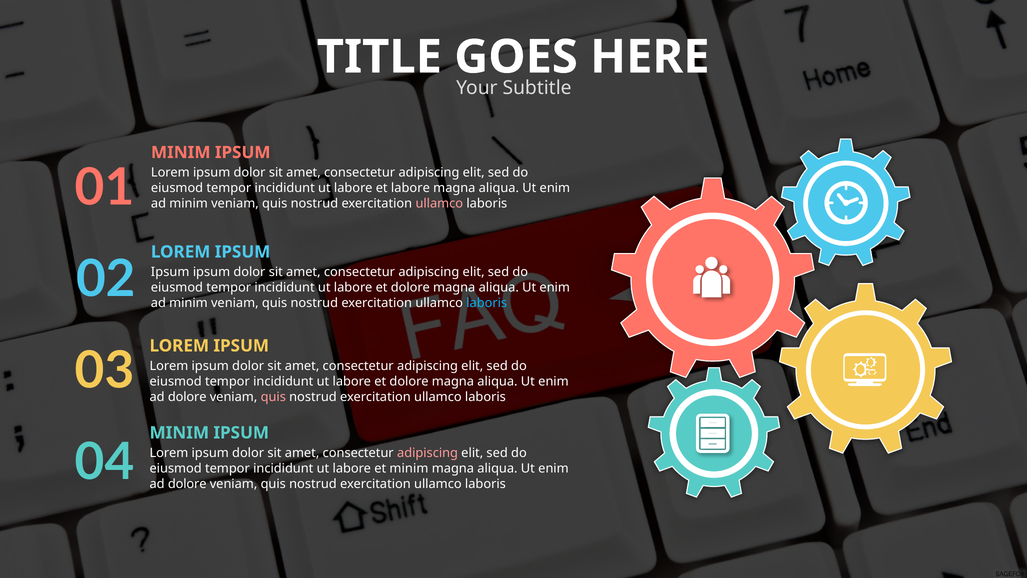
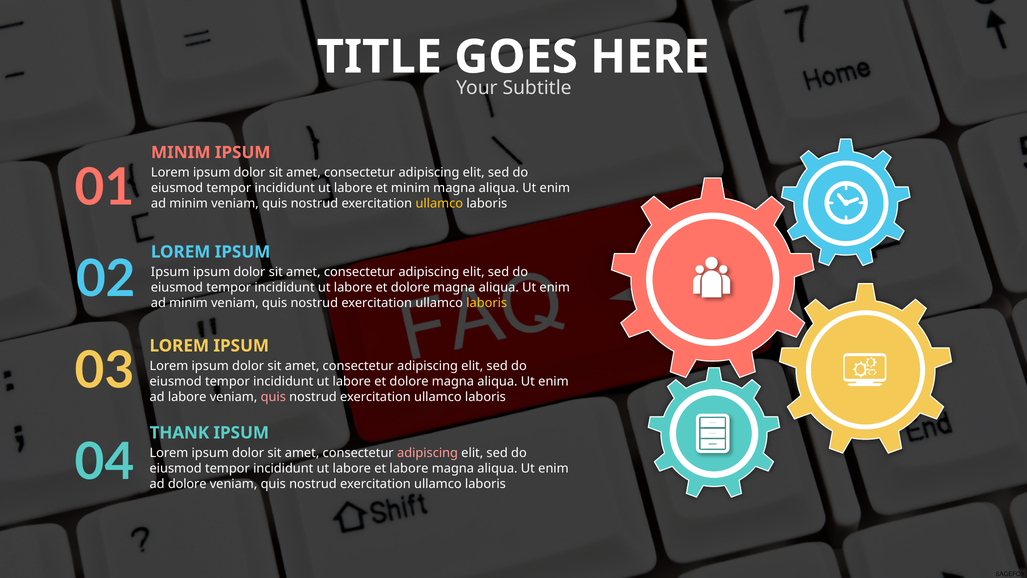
et labore: labore -> minim
ullamco at (439, 203) colour: pink -> yellow
laboris at (487, 303) colour: light blue -> yellow
dolore at (187, 397): dolore -> labore
MINIM at (179, 433): MINIM -> THANK
et minim: minim -> labore
